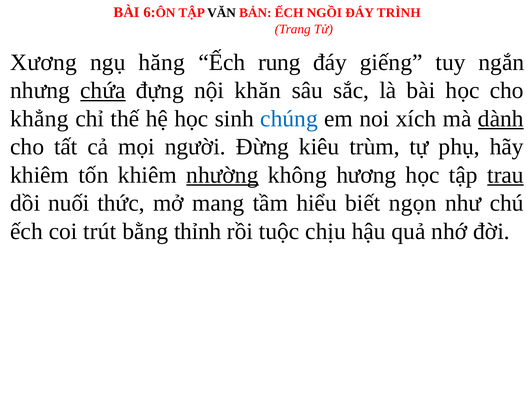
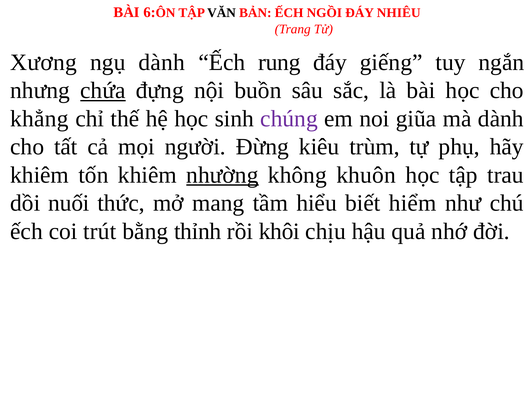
TRÌNH: TRÌNH -> NHIÊU
ngụ hăng: hăng -> dành
khăn: khăn -> buồn
chúng colour: blue -> purple
xích: xích -> giũa
dành at (501, 119) underline: present -> none
hương: hương -> khuôn
trau underline: present -> none
ngọn: ngọn -> hiểm
tuộc: tuộc -> khôi
